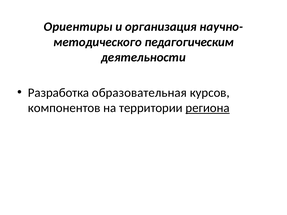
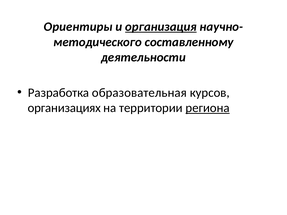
организация underline: none -> present
педагогическим: педагогическим -> составленному
компонентов: компонентов -> организациях
